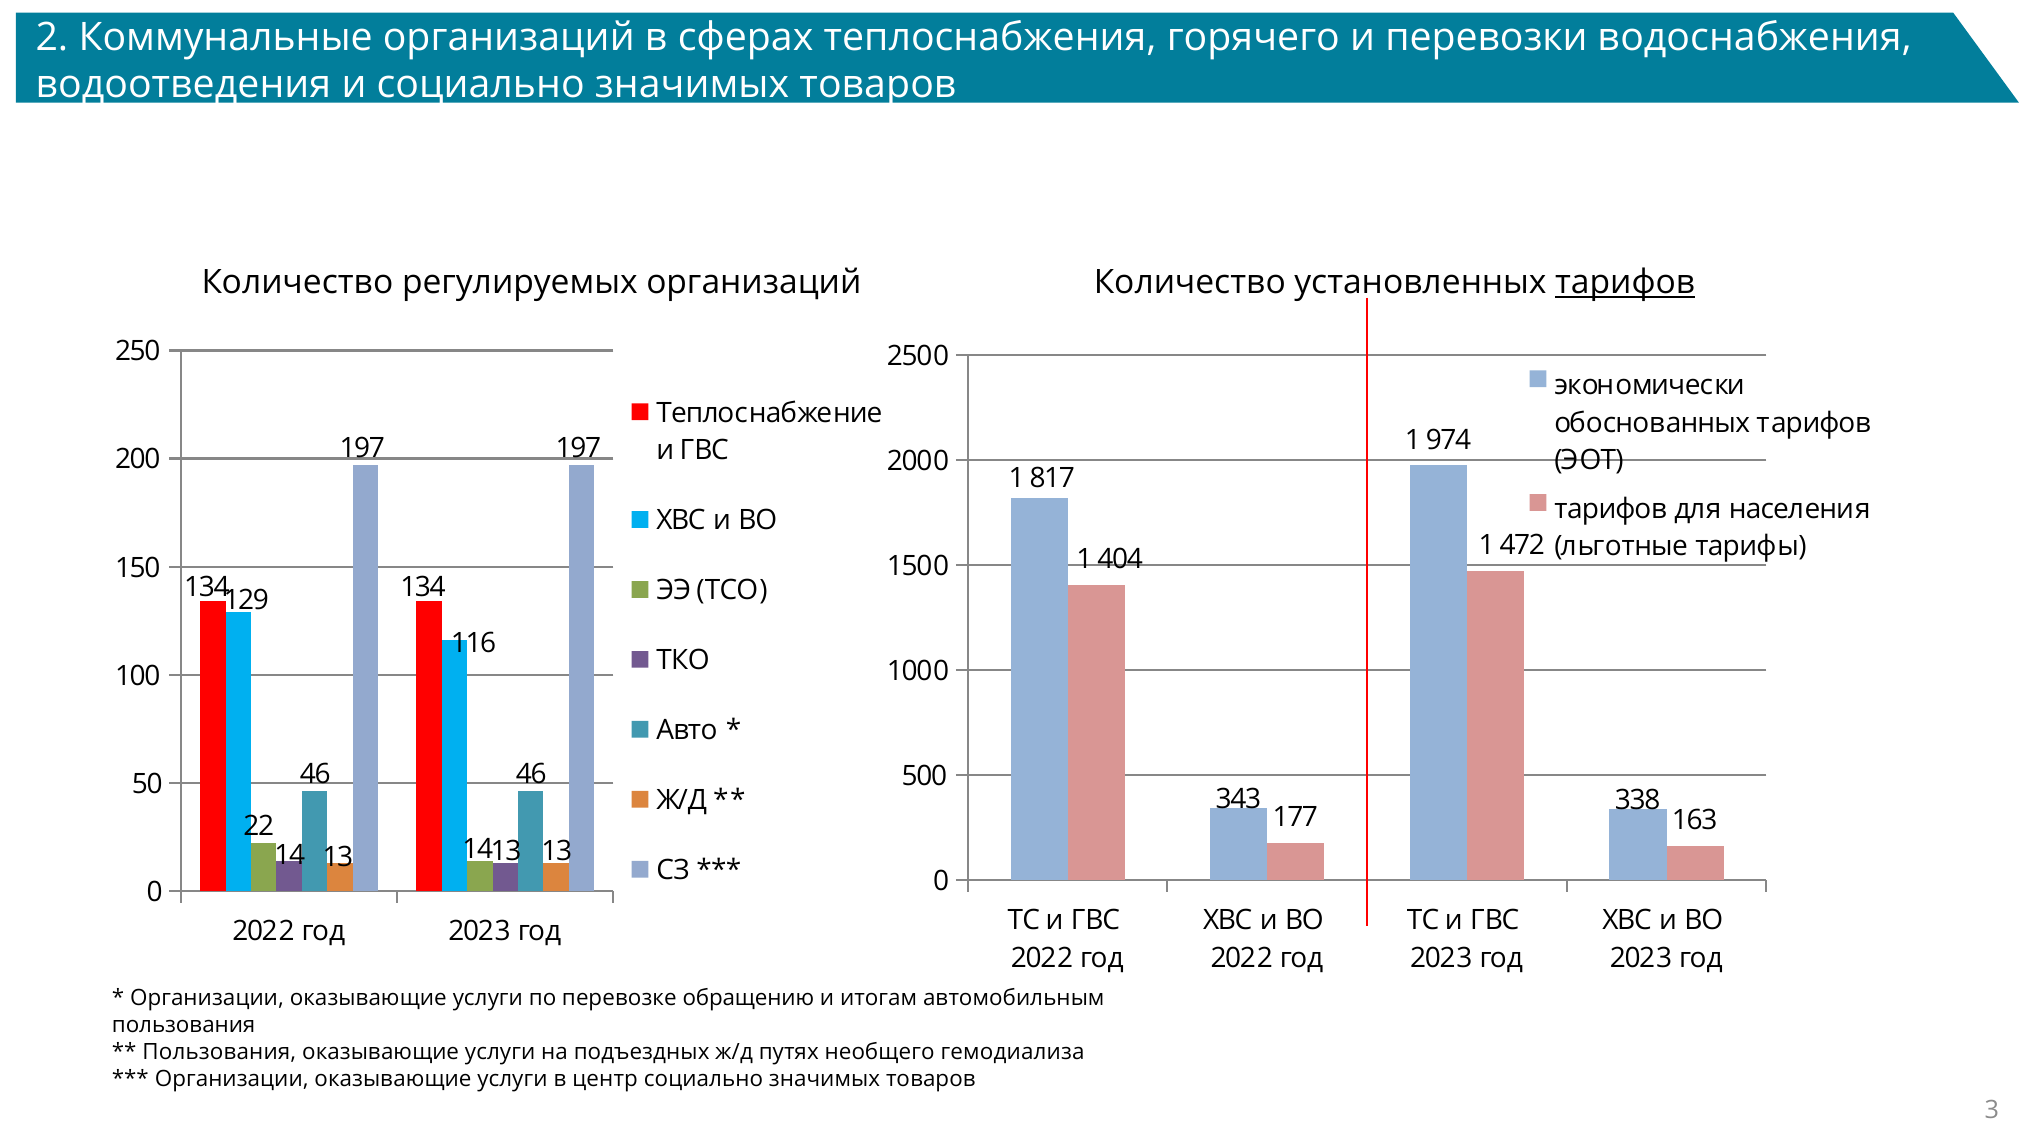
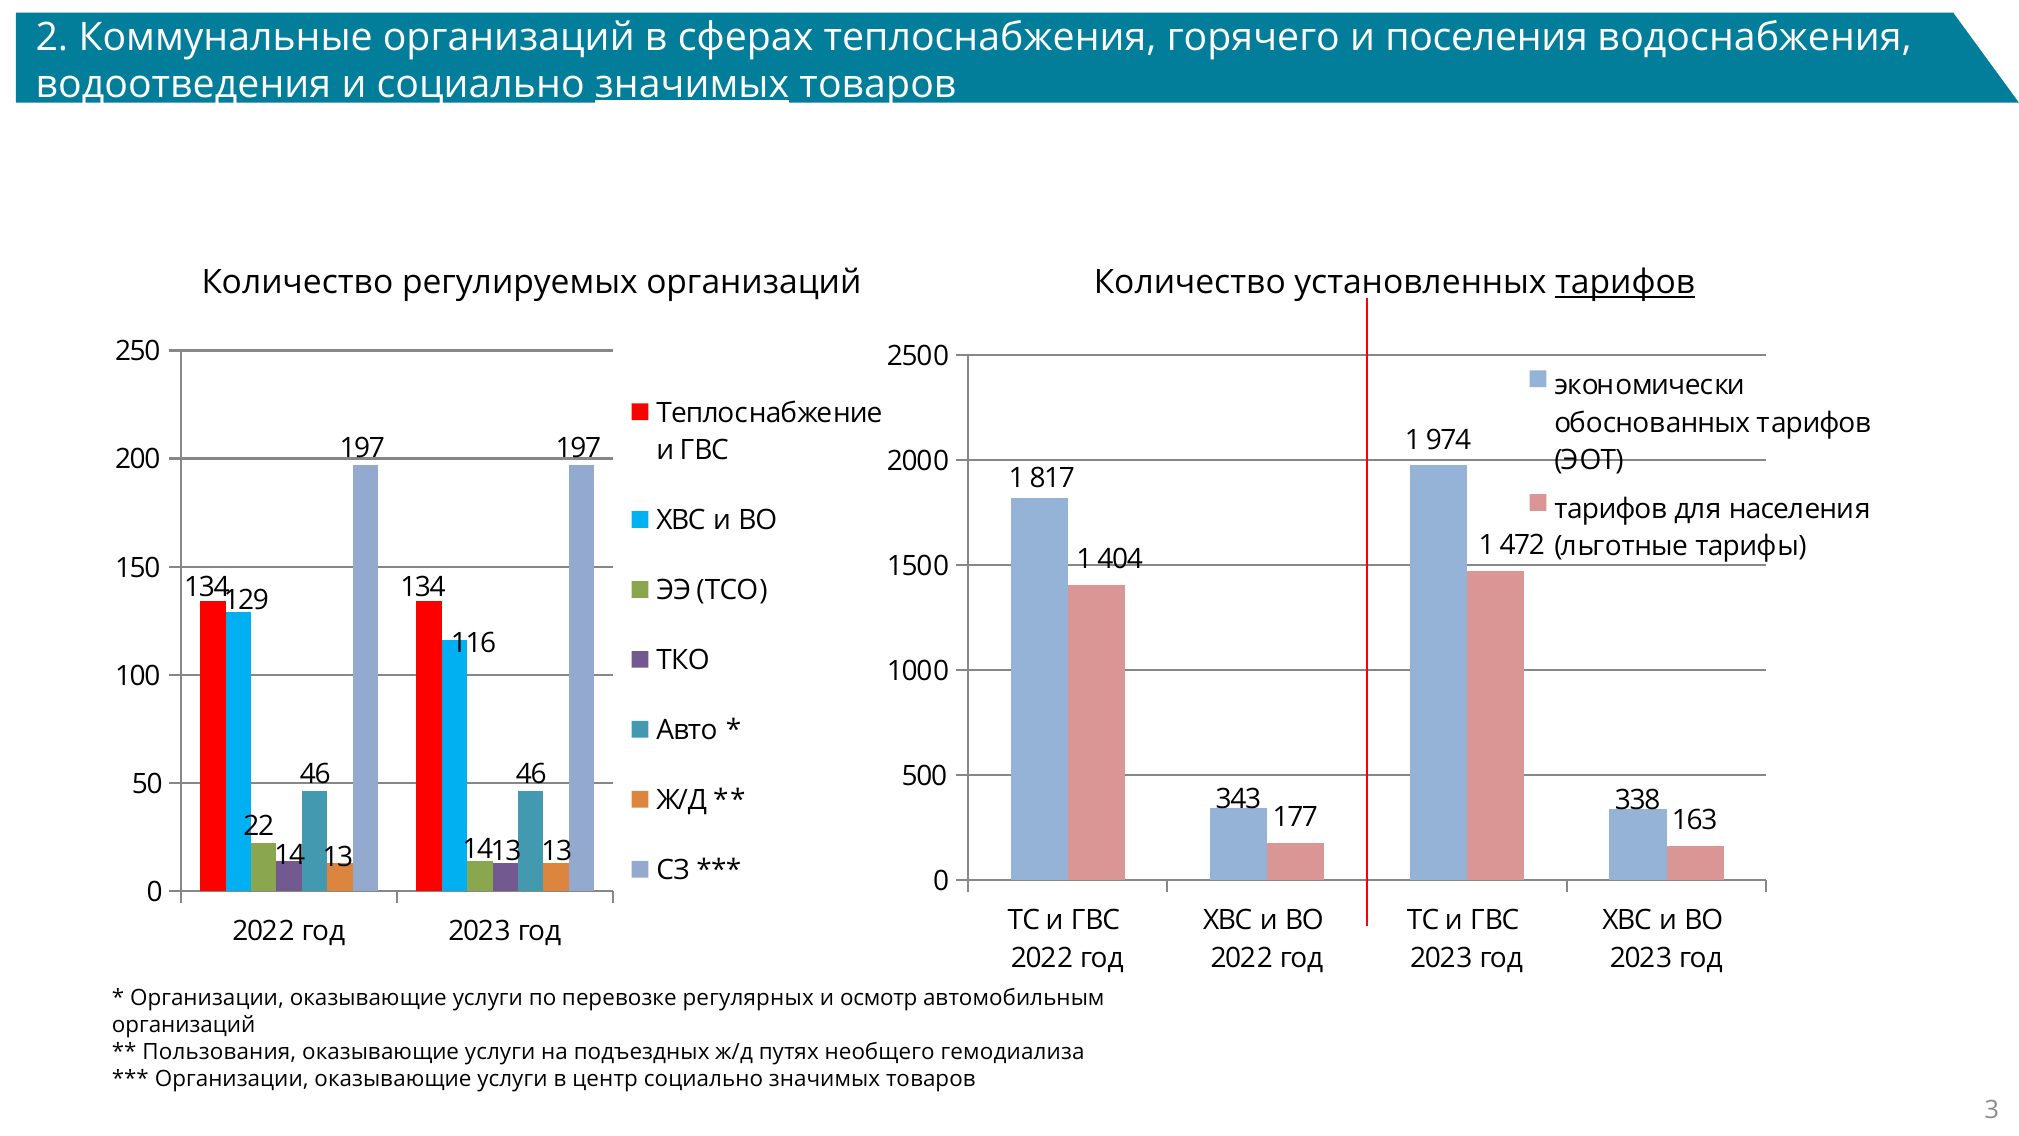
перевозки: перевозки -> поселения
значимых at (692, 84) underline: none -> present
обращению: обращению -> регулярных
итогам: итогам -> осмотр
пользования at (184, 1025): пользования -> организаций
